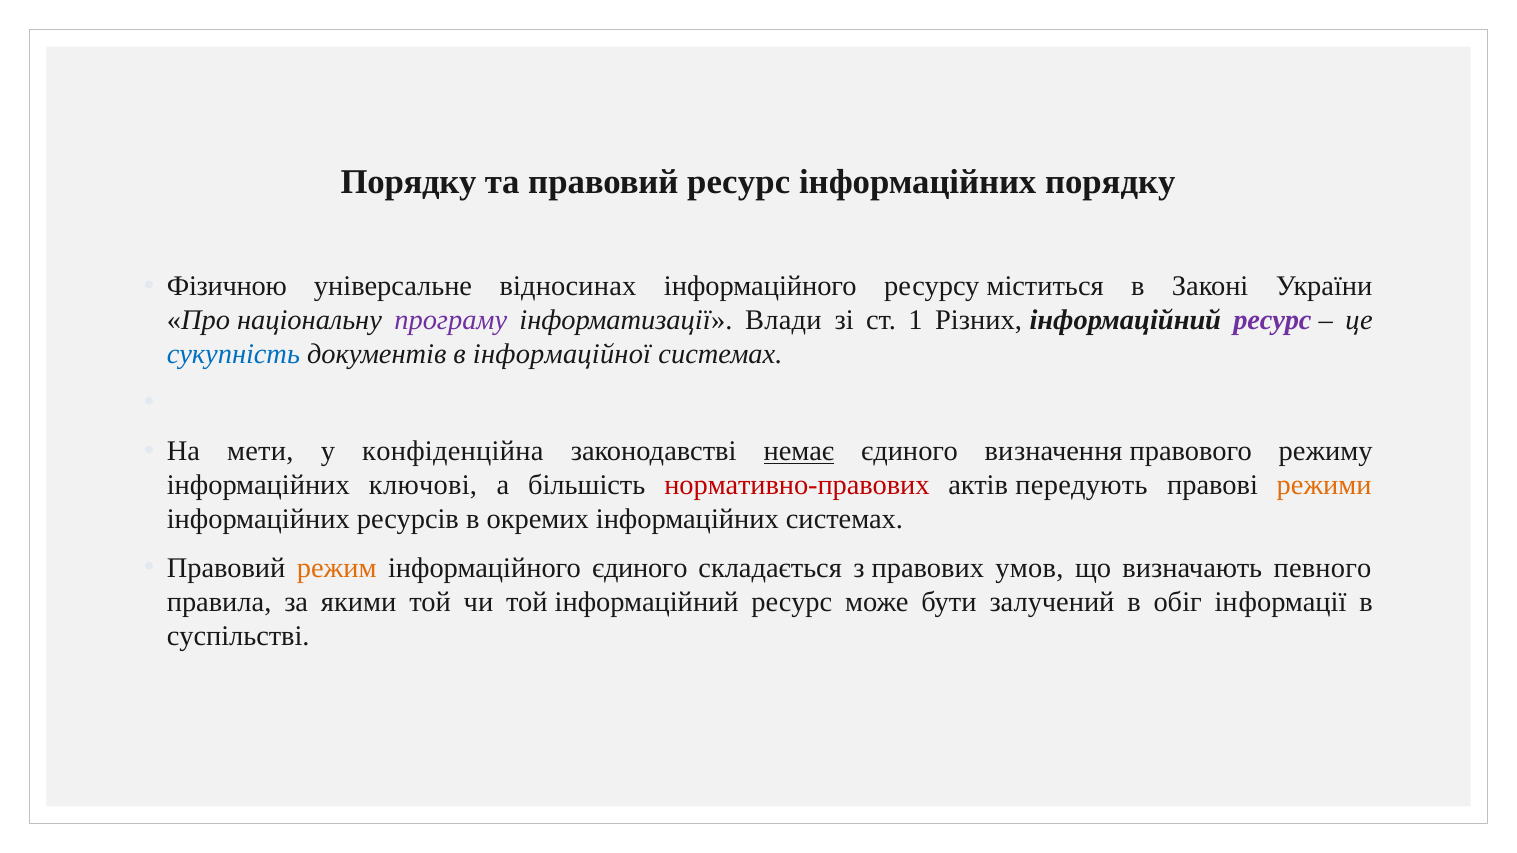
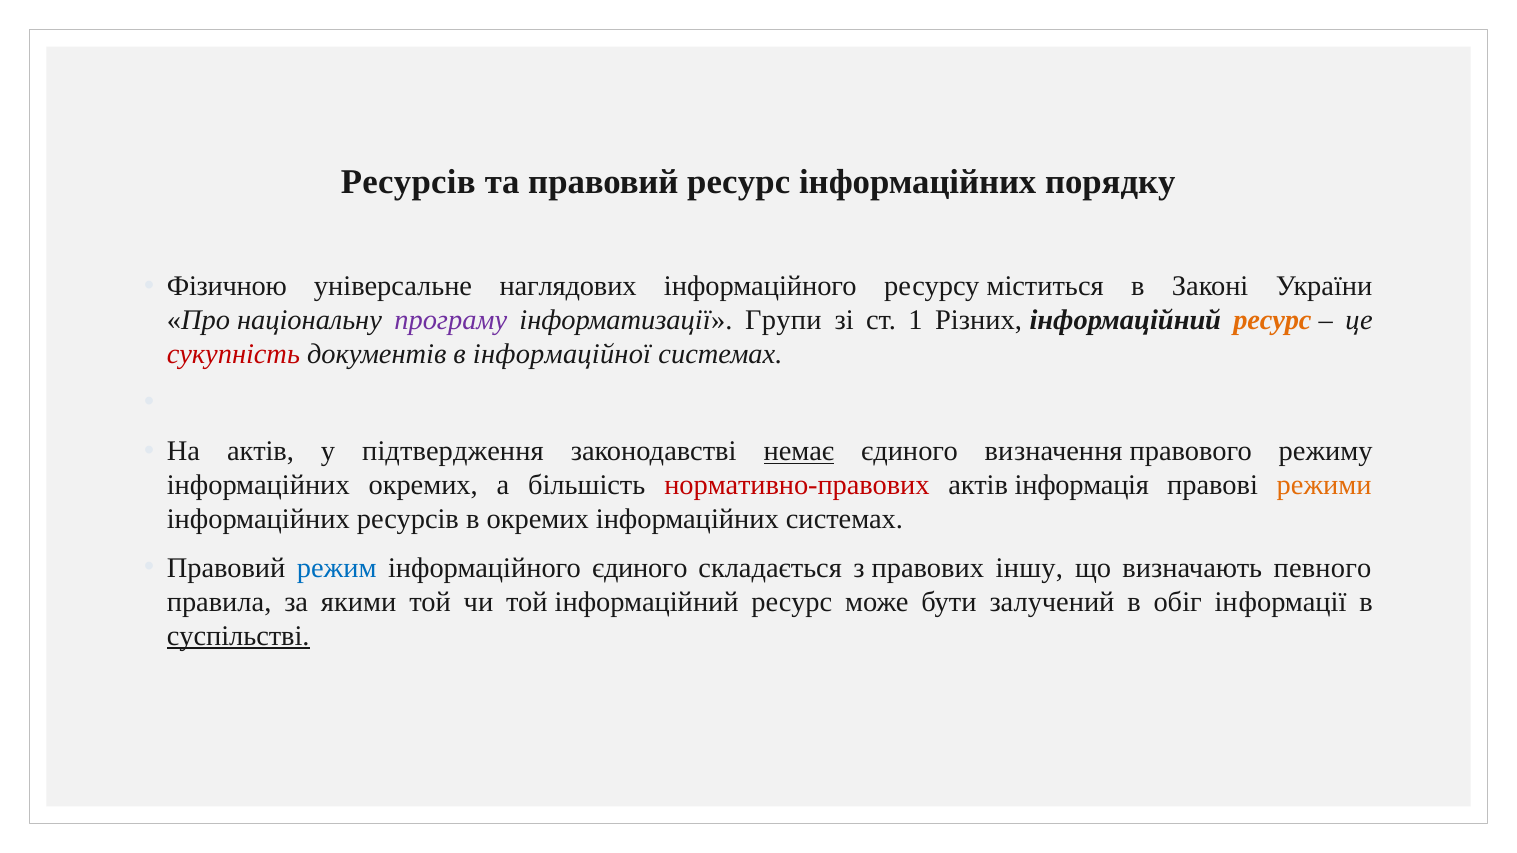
Порядку at (409, 182): Порядку -> Ресурсів
відносинах: відносинах -> наглядових
Влади: Влади -> Групи
ресурс at (1272, 321) colour: purple -> orange
сукупність colour: blue -> red
На мети: мети -> актів
конфіденційна: конфіденційна -> підтвердження
інформаційних ключові: ключові -> окремих
передують: передують -> інформація
режим colour: orange -> blue
умов: умов -> іншу
суспільстві underline: none -> present
